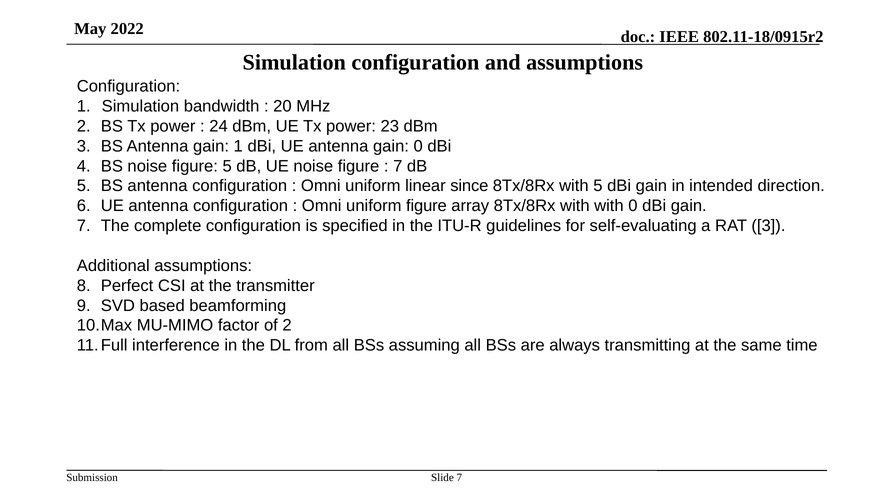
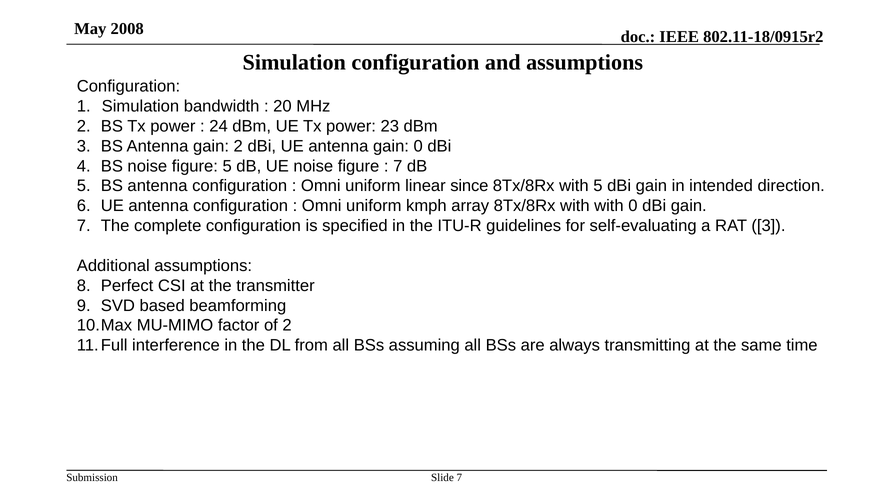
2022: 2022 -> 2008
gain 1: 1 -> 2
uniform figure: figure -> kmph
